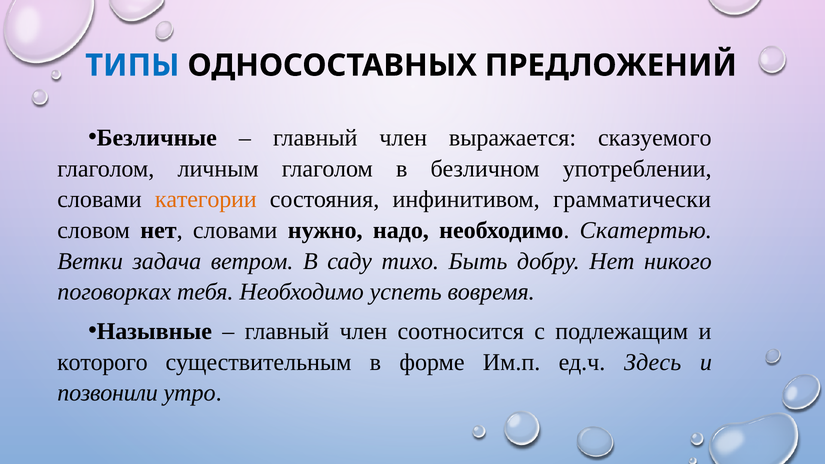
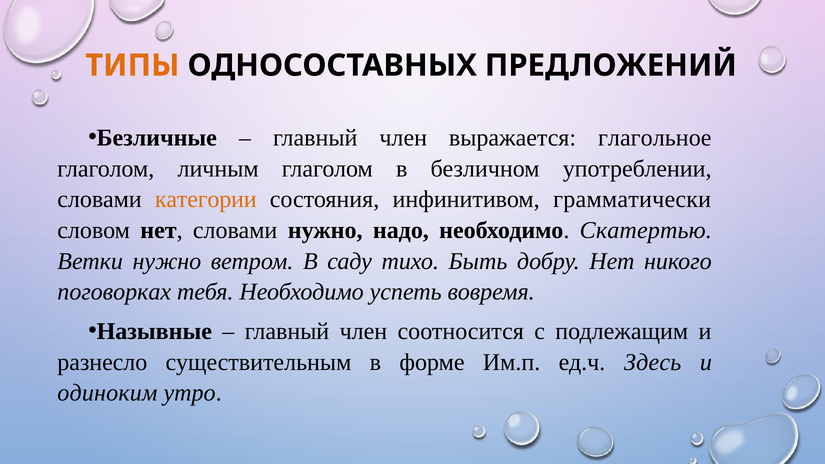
ТИПЫ colour: blue -> orange
сказуемого: сказуемого -> глагольное
Ветки задача: задача -> нужно
которого: которого -> разнесло
позвонили: позвонили -> одиноким
